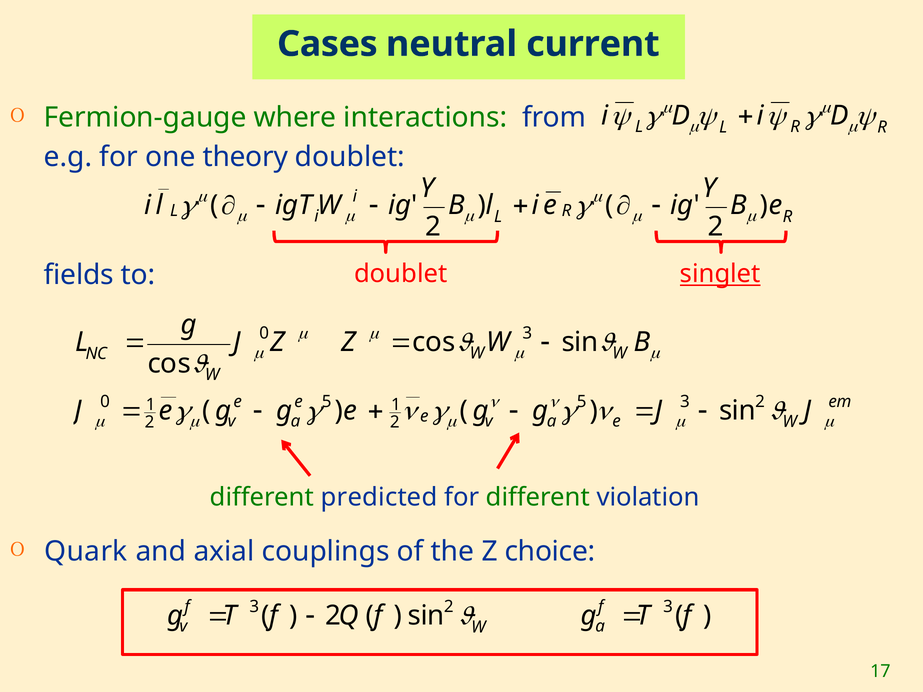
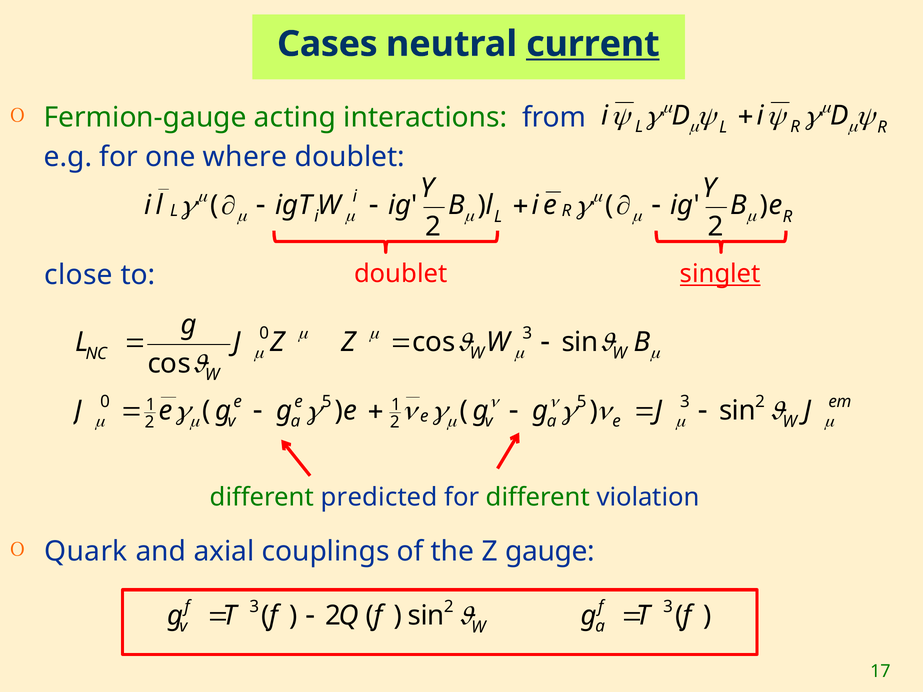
current underline: none -> present
where: where -> acting
theory: theory -> where
fields: fields -> close
choice: choice -> gauge
